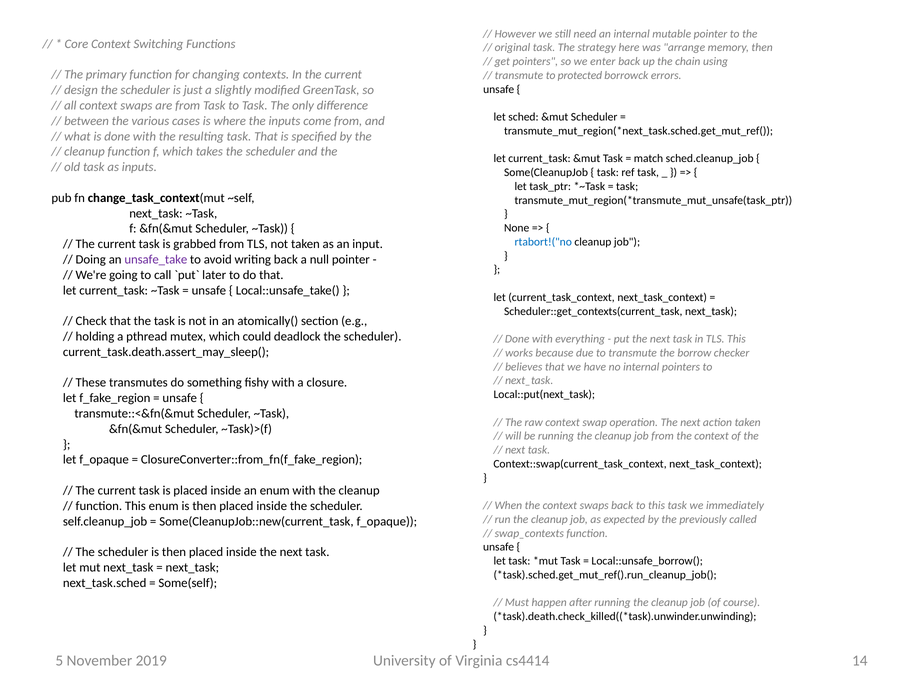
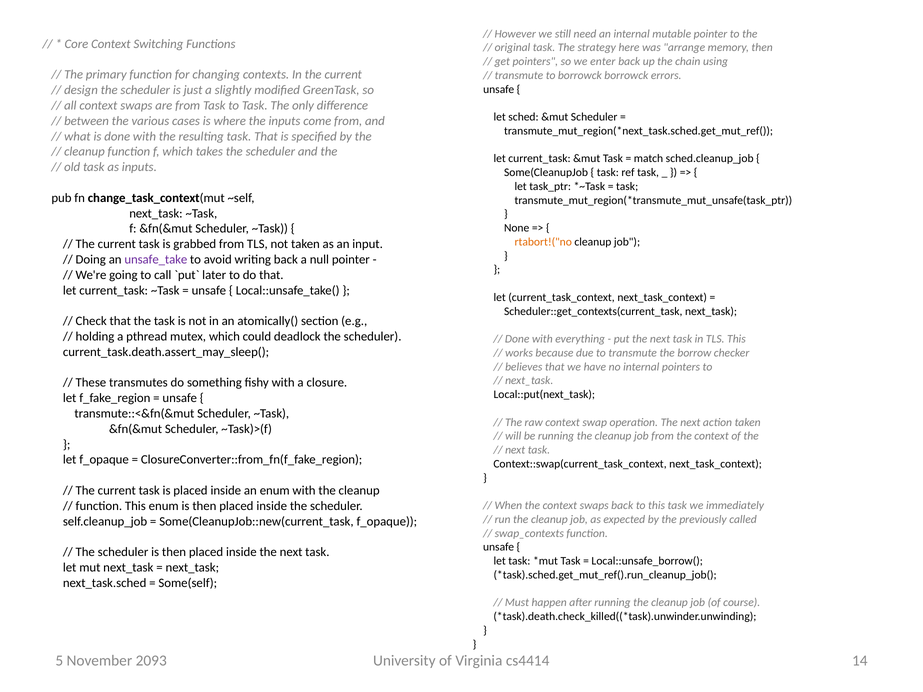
to protected: protected -> borrowck
rtabort!("no colour: blue -> orange
2019: 2019 -> 2093
